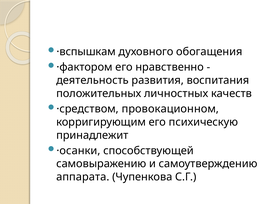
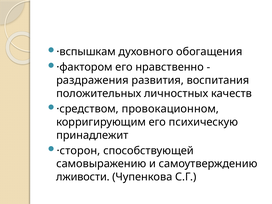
деятельность: деятельность -> раздражения
·осанки: ·осанки -> ·сторон
аппарата: аппарата -> лживости
